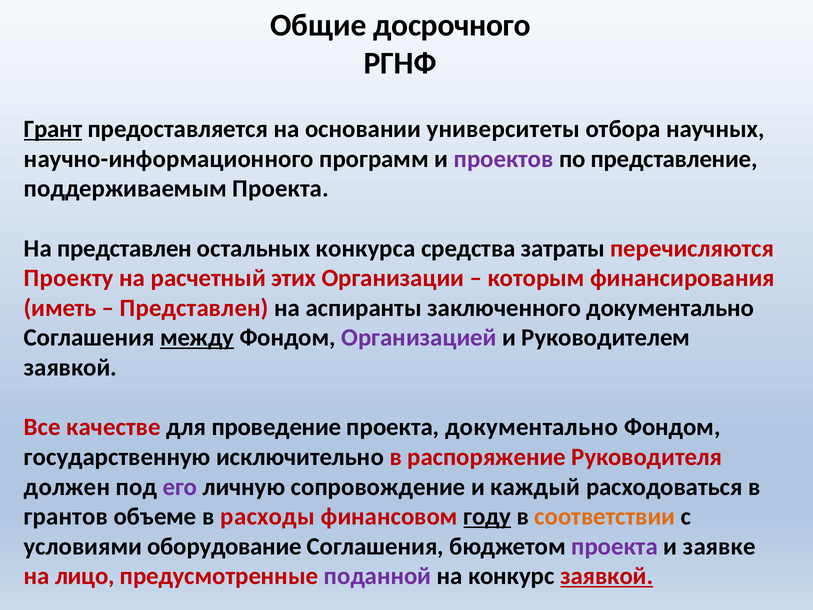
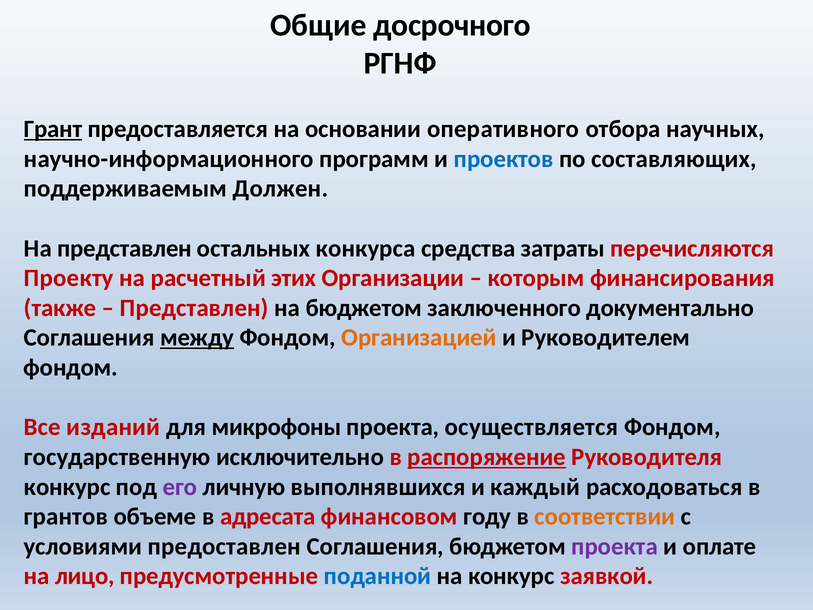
университеты: университеты -> оперативного
проектов colour: purple -> blue
представление: представление -> составляющих
поддерживаемым Проекта: Проекта -> Должен
иметь: иметь -> также
на аспиранты: аспиранты -> бюджетом
Организацией colour: purple -> orange
заявкой at (71, 367): заявкой -> фондом
качестве: качестве -> изданий
проведение: проведение -> микрофоны
проекта документально: документально -> осуществляется
распоряжение underline: none -> present
должен at (67, 487): должен -> конкурс
сопровождение: сопровождение -> выполнявшихся
расходы: расходы -> адресата
году underline: present -> none
оборудование: оборудование -> предоставлен
заявке: заявке -> оплате
поданной colour: purple -> blue
заявкой at (607, 576) underline: present -> none
